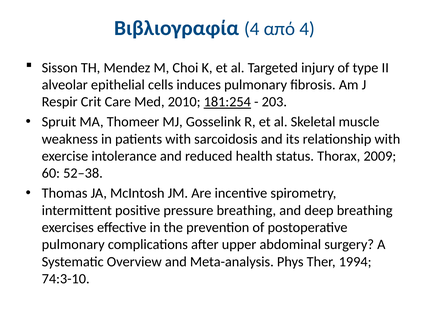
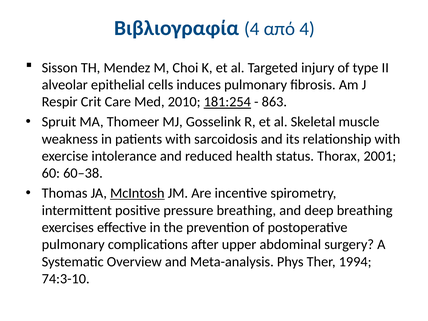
203: 203 -> 863
2009: 2009 -> 2001
52–38: 52–38 -> 60–38
McIntosh underline: none -> present
